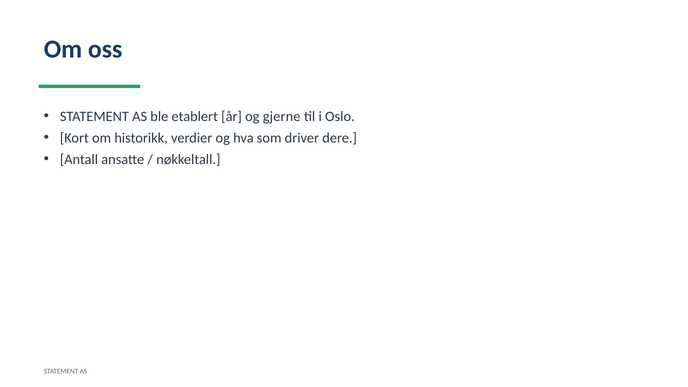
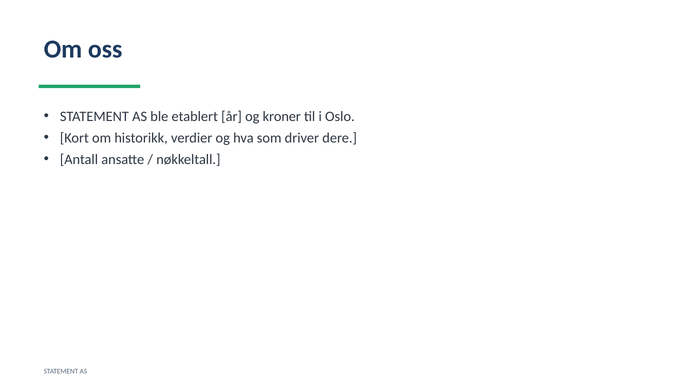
gjerne: gjerne -> kroner
